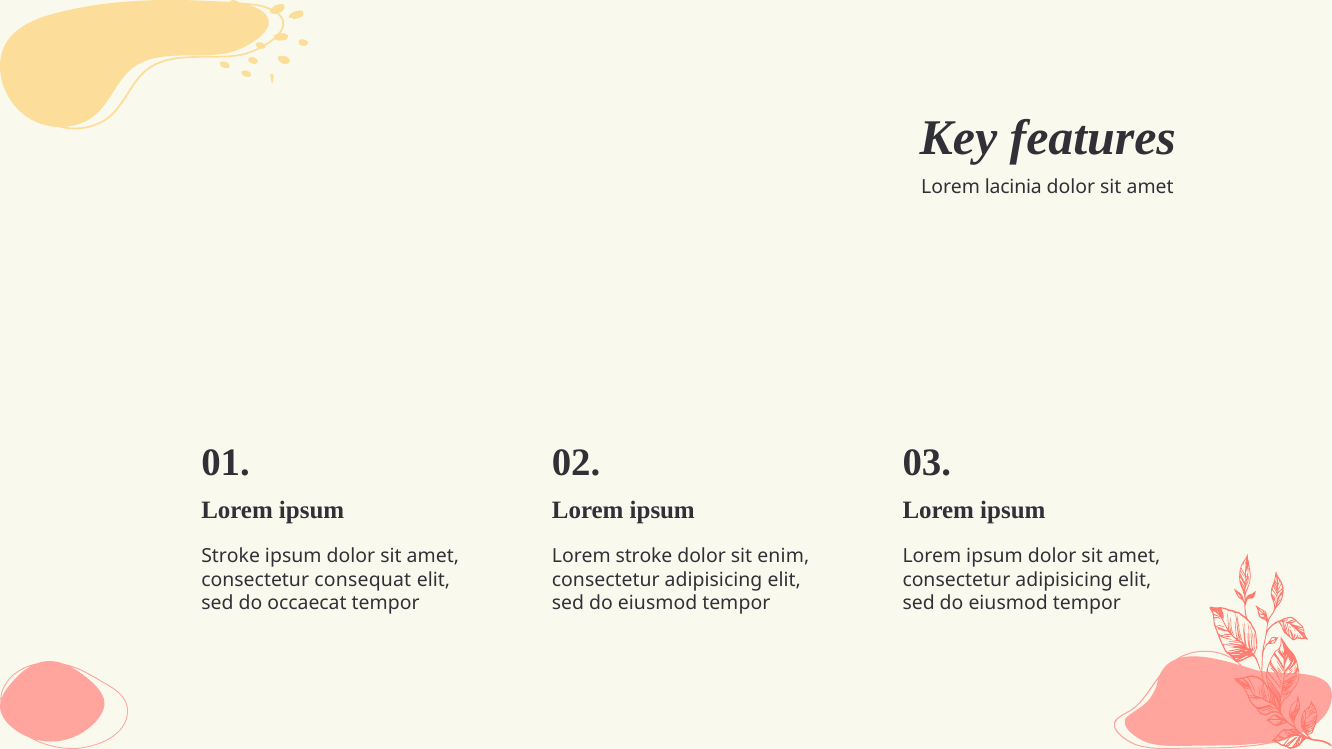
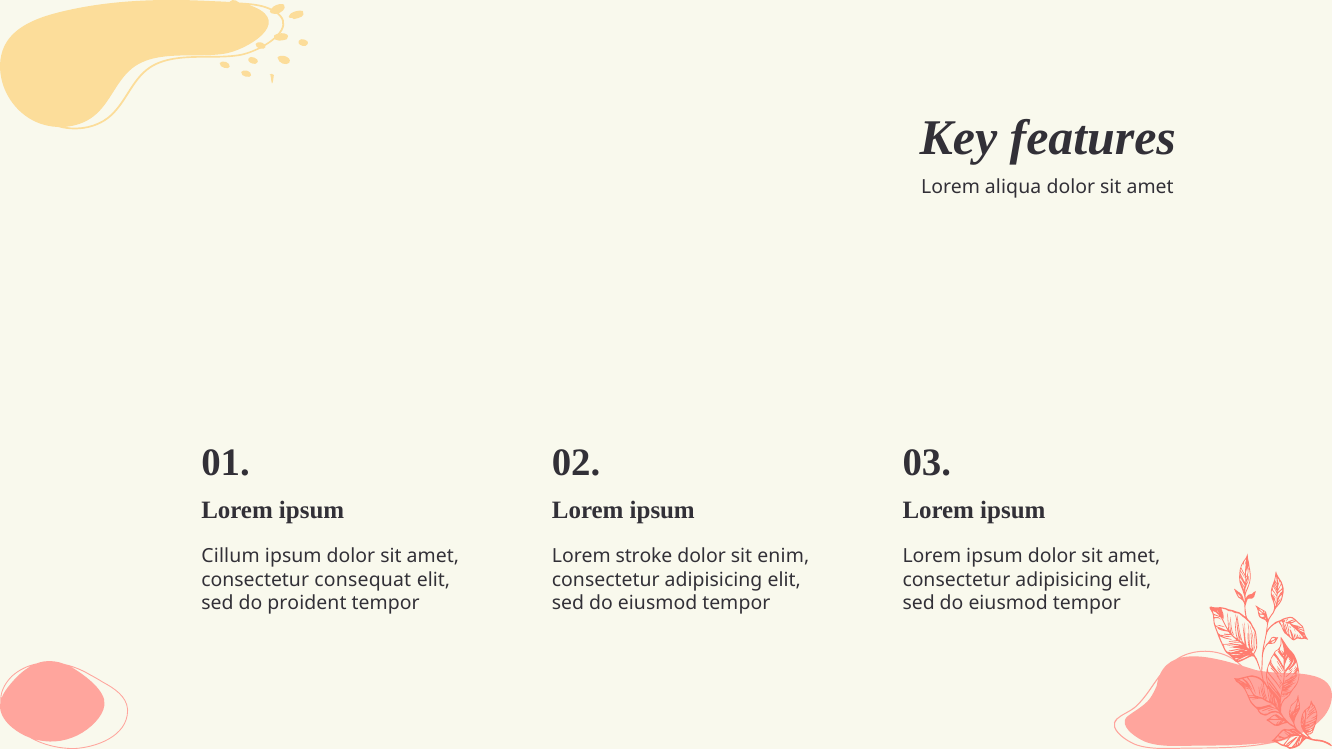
lacinia: lacinia -> aliqua
Stroke at (231, 557): Stroke -> Cillum
occaecat: occaecat -> proident
